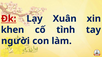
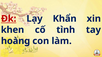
Xuân: Xuân -> Khẩn
người: người -> hoàng
